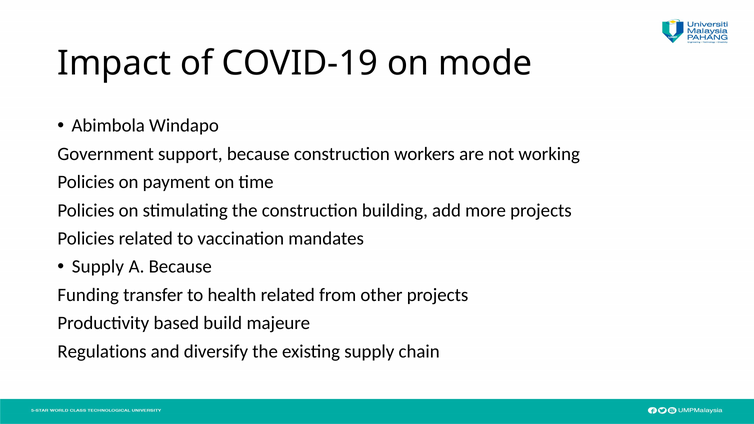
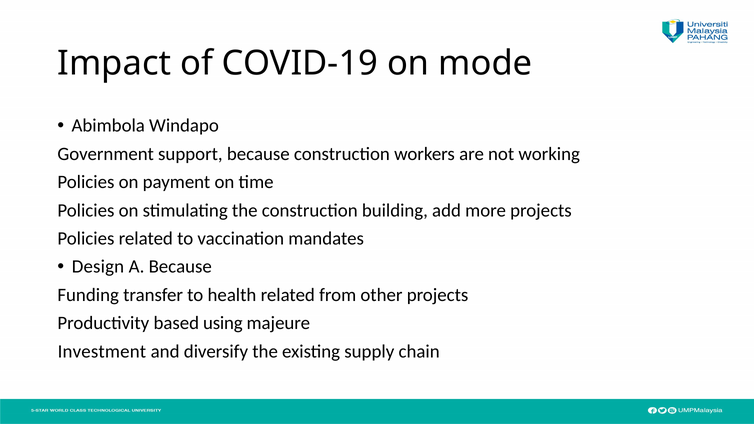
Supply at (98, 267): Supply -> Design
build: build -> using
Regulations: Regulations -> Investment
